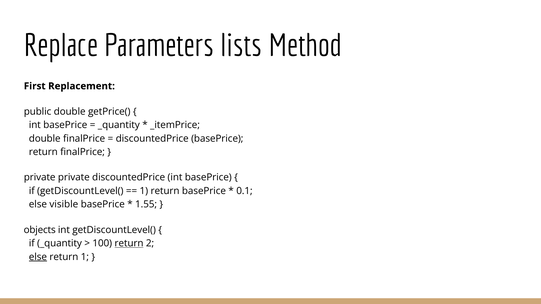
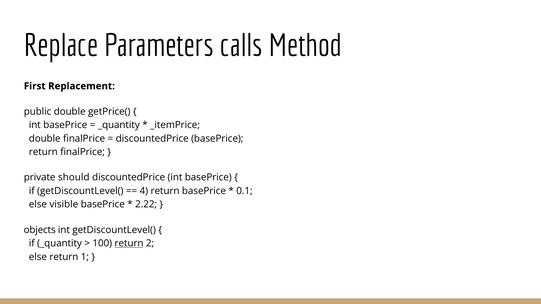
lists: lists -> calls
private private: private -> should
1 at (144, 191): 1 -> 4
1.55: 1.55 -> 2.22
else at (38, 257) underline: present -> none
